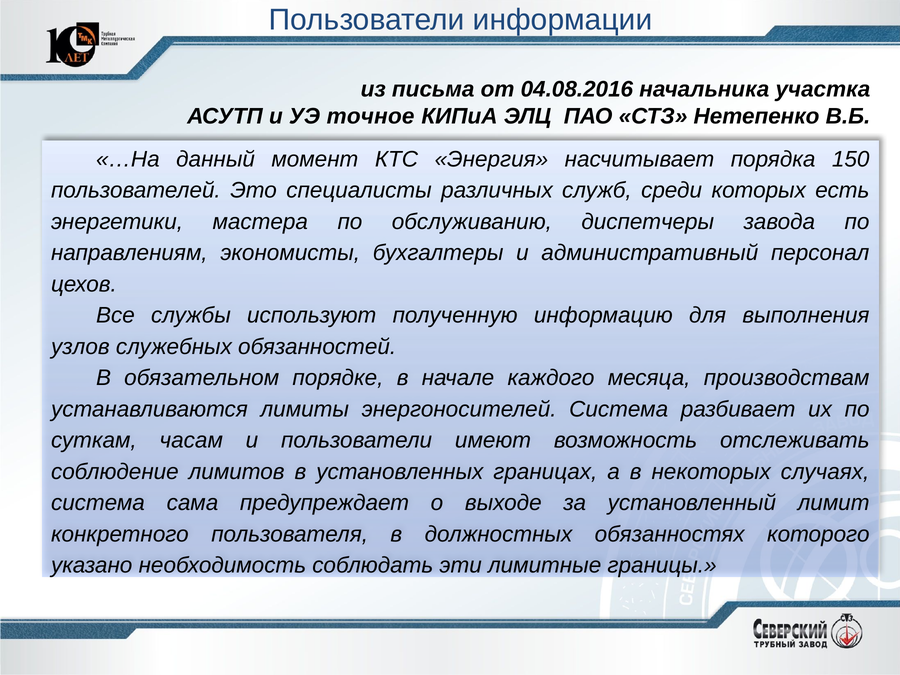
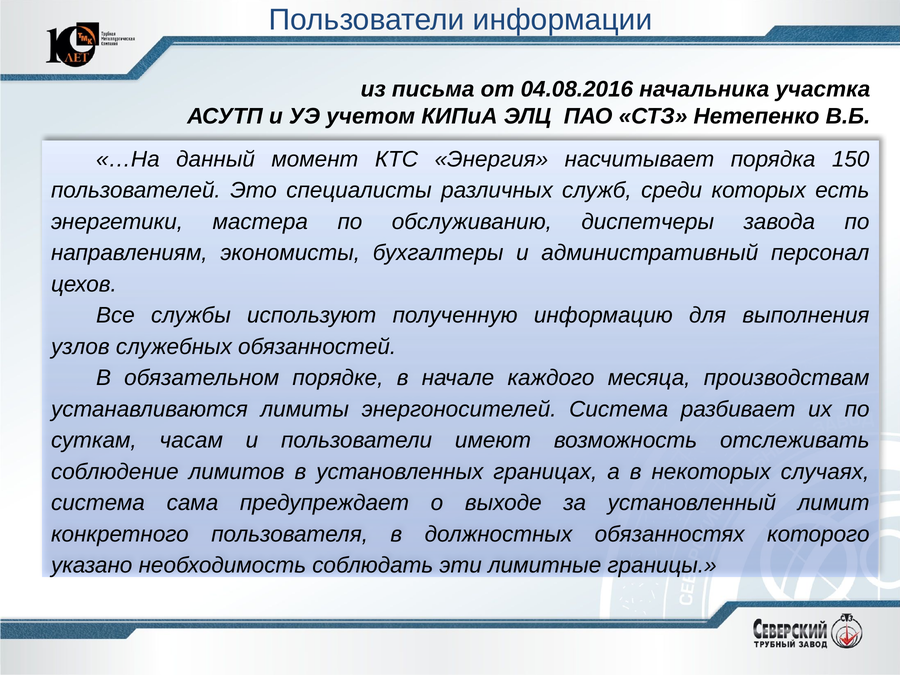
точное: точное -> учетом
